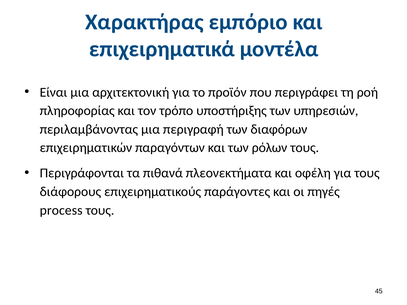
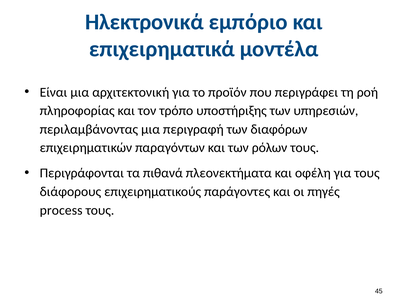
Χαρακτήρας: Χαρακτήρας -> Ηλεκτρονικά
